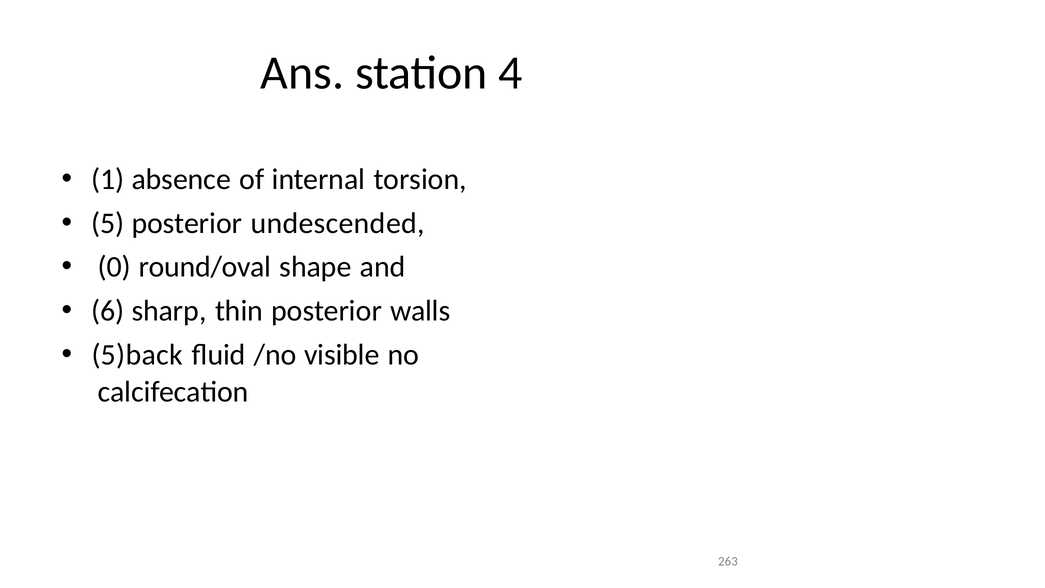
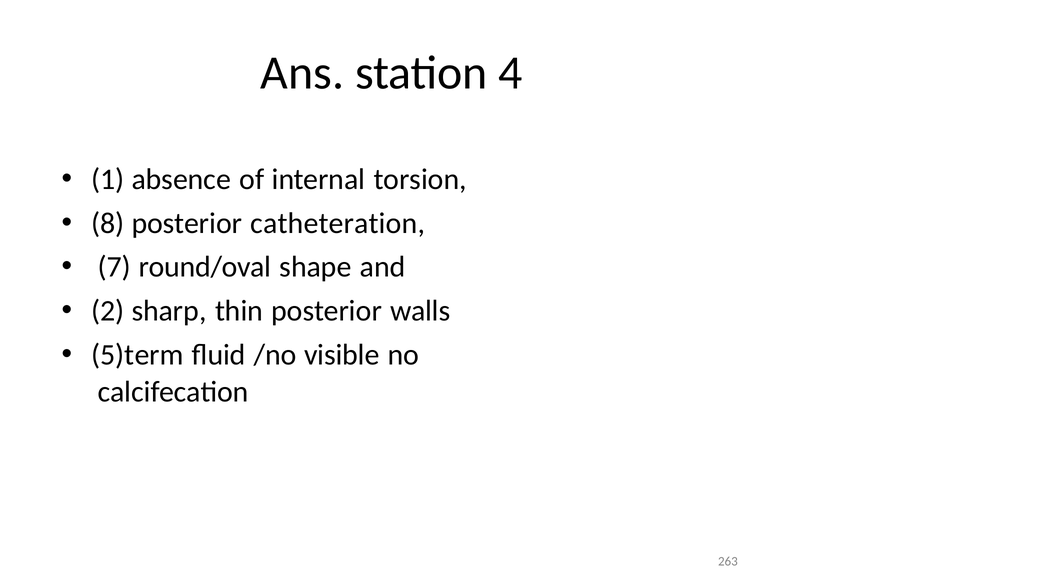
5: 5 -> 8
undescended: undescended -> catheteration
0: 0 -> 7
6: 6 -> 2
5)back: 5)back -> 5)term
